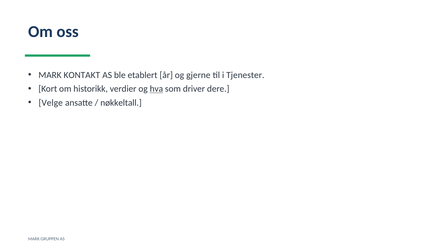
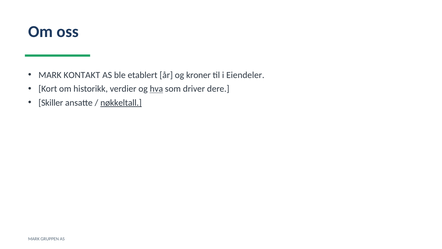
gjerne: gjerne -> kroner
Tjenester: Tjenester -> Eiendeler
Velge: Velge -> Skiller
nøkkeltall underline: none -> present
